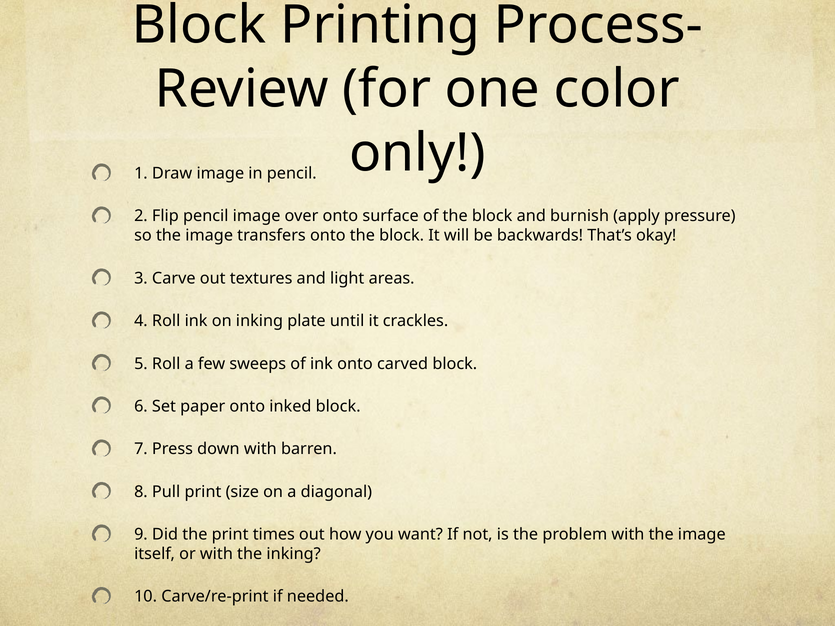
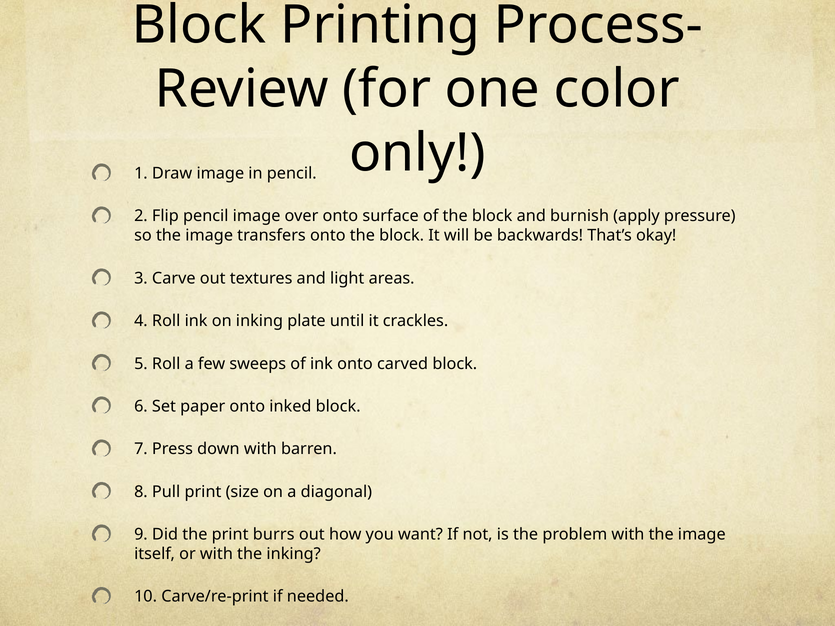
times: times -> burrs
